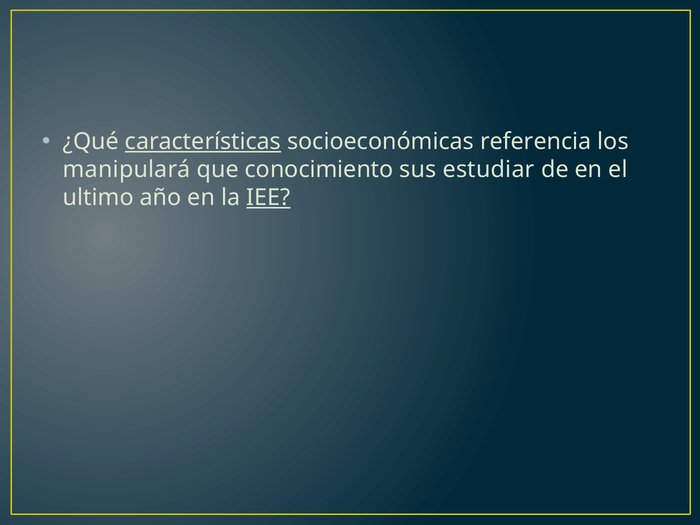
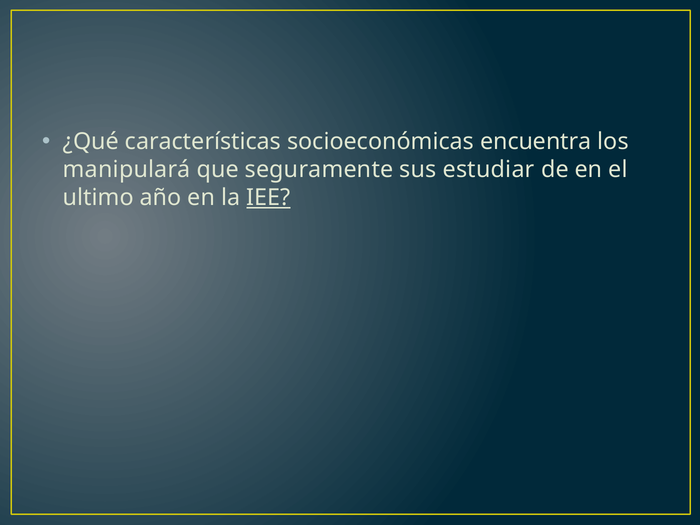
características underline: present -> none
referencia: referencia -> encuentra
conocimiento: conocimiento -> seguramente
